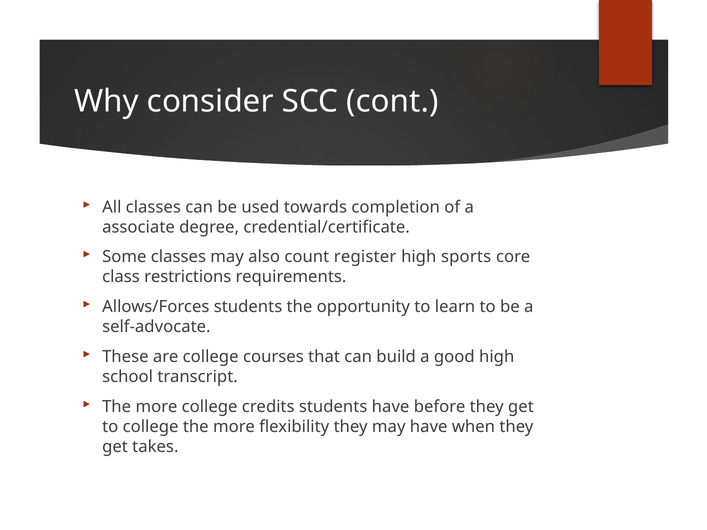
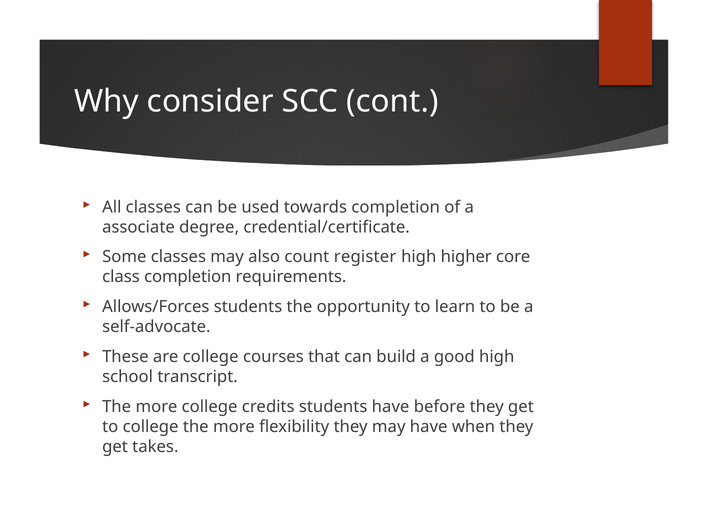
sports: sports -> higher
class restrictions: restrictions -> completion
